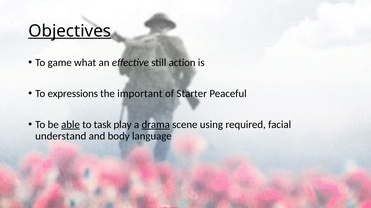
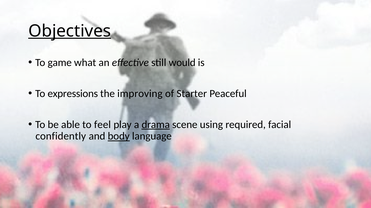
action: action -> would
important: important -> improving
able underline: present -> none
task: task -> feel
understand: understand -> confidently
body underline: none -> present
